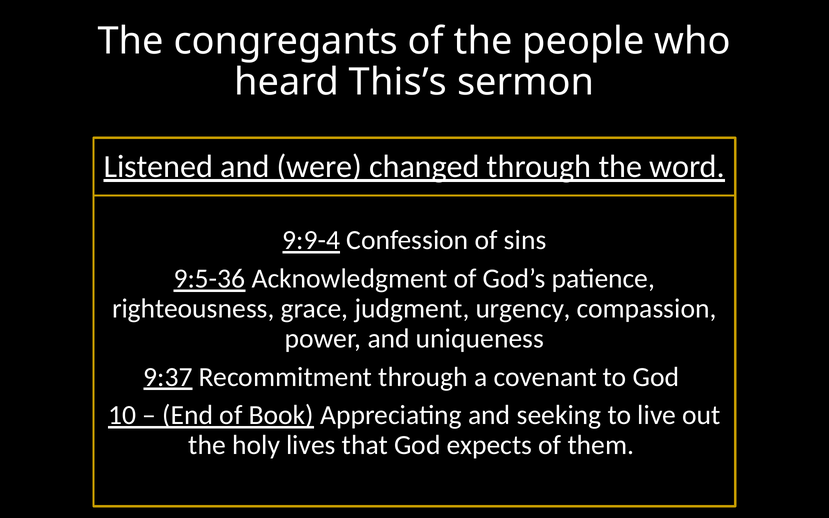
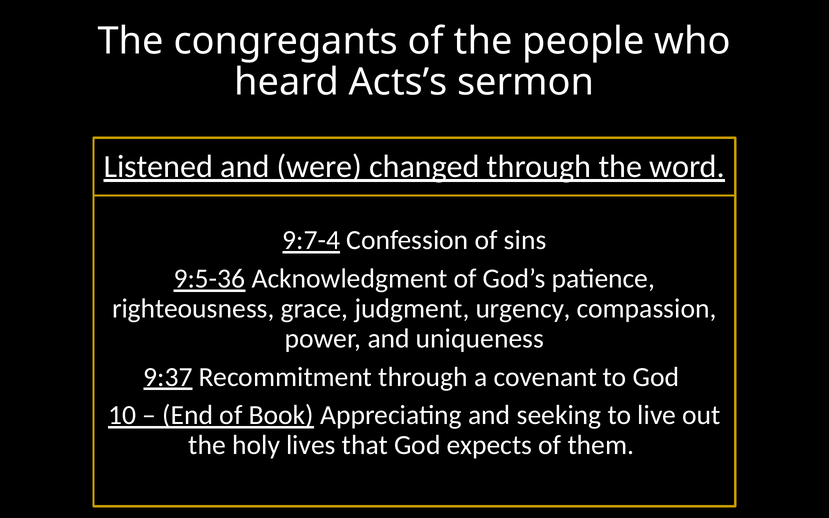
This’s: This’s -> Acts’s
9:9-4: 9:9-4 -> 9:7-4
